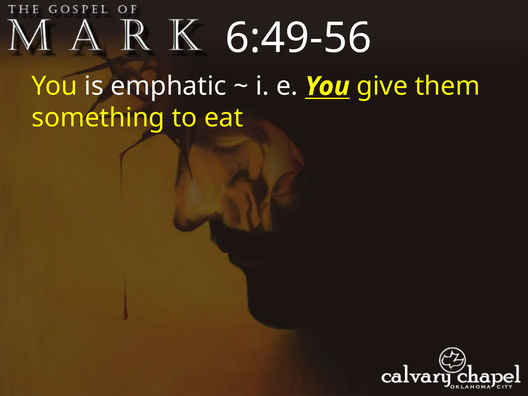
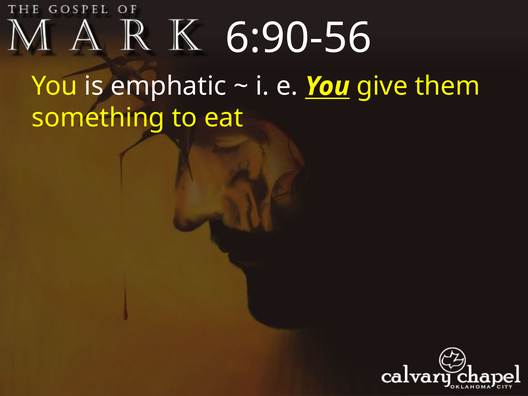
6:49-56: 6:49-56 -> 6:90-56
